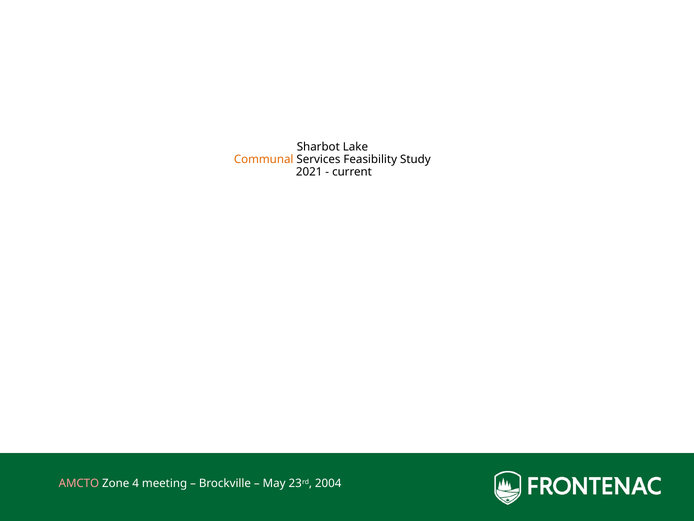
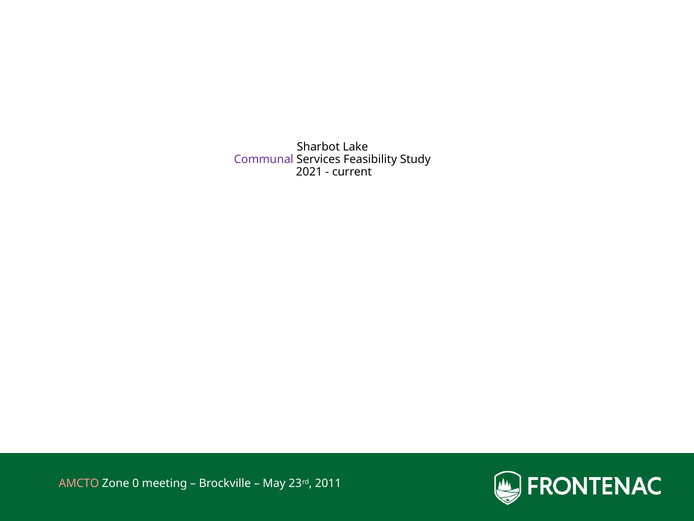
Communal colour: orange -> purple
4: 4 -> 0
2004: 2004 -> 2011
